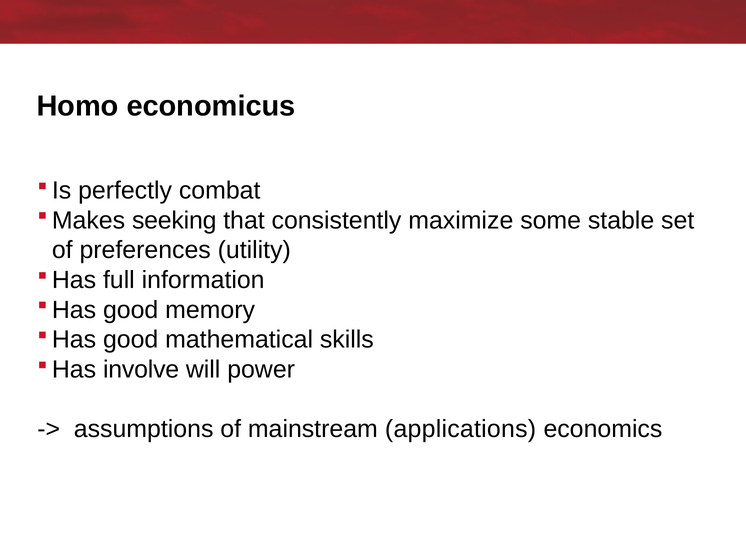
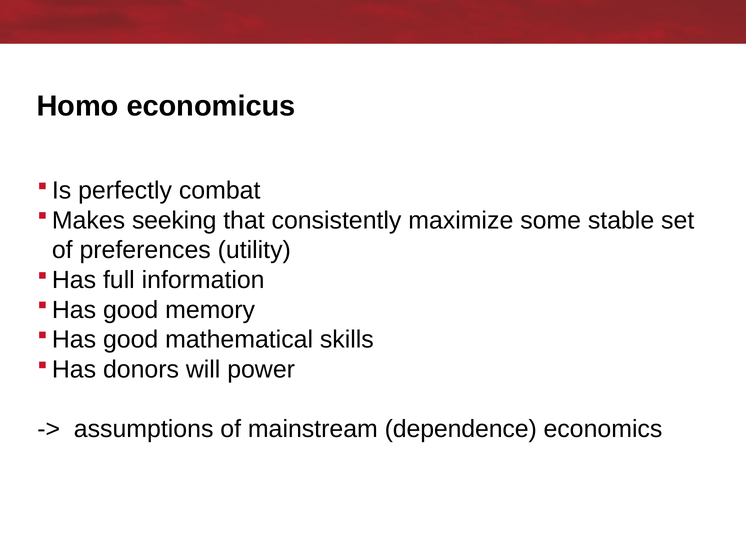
involve: involve -> donors
applications: applications -> dependence
